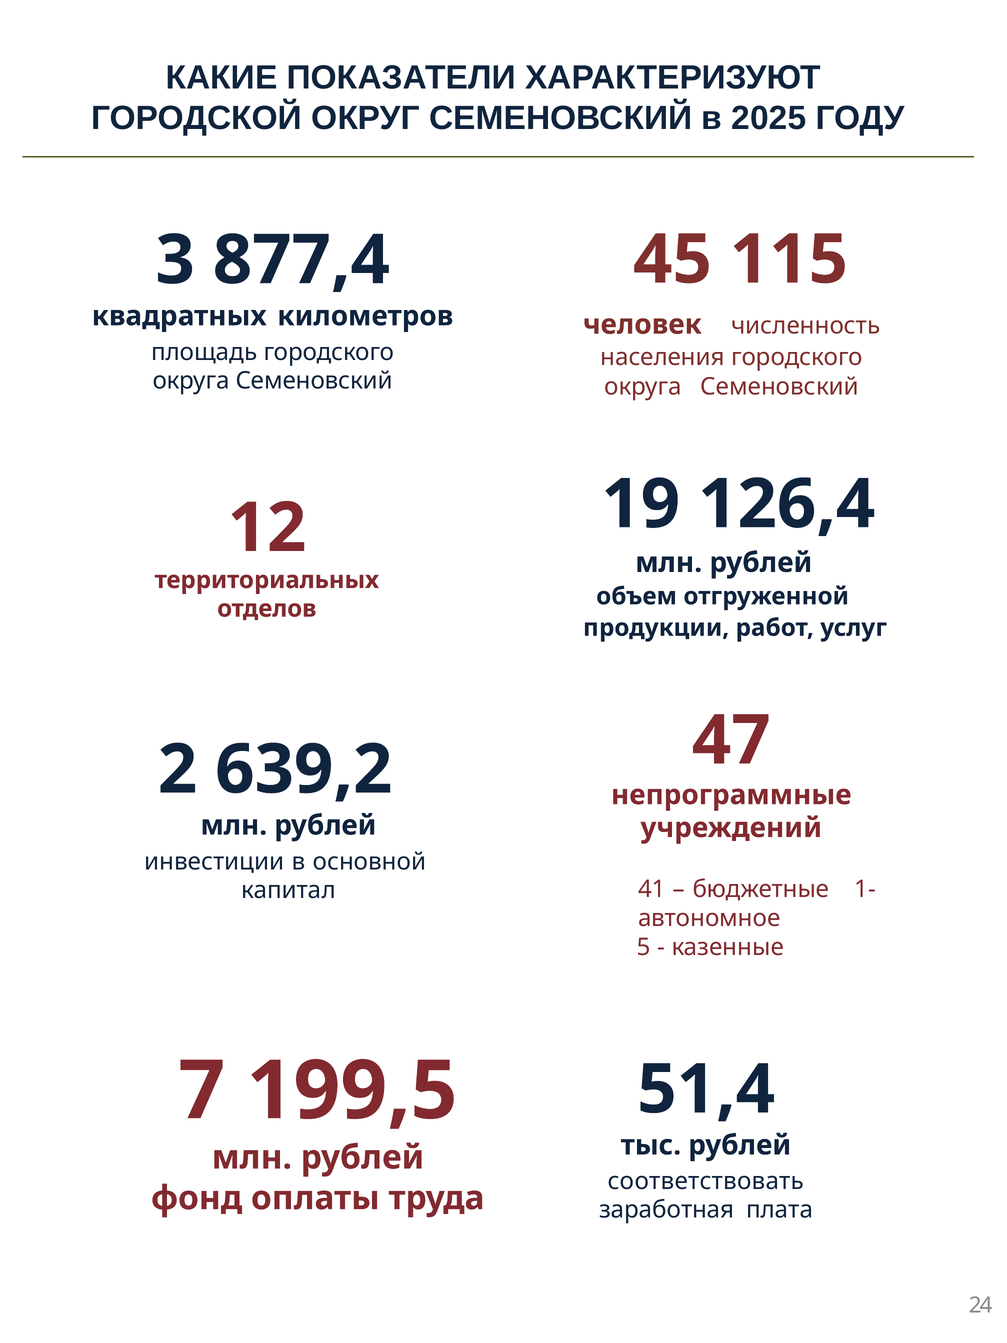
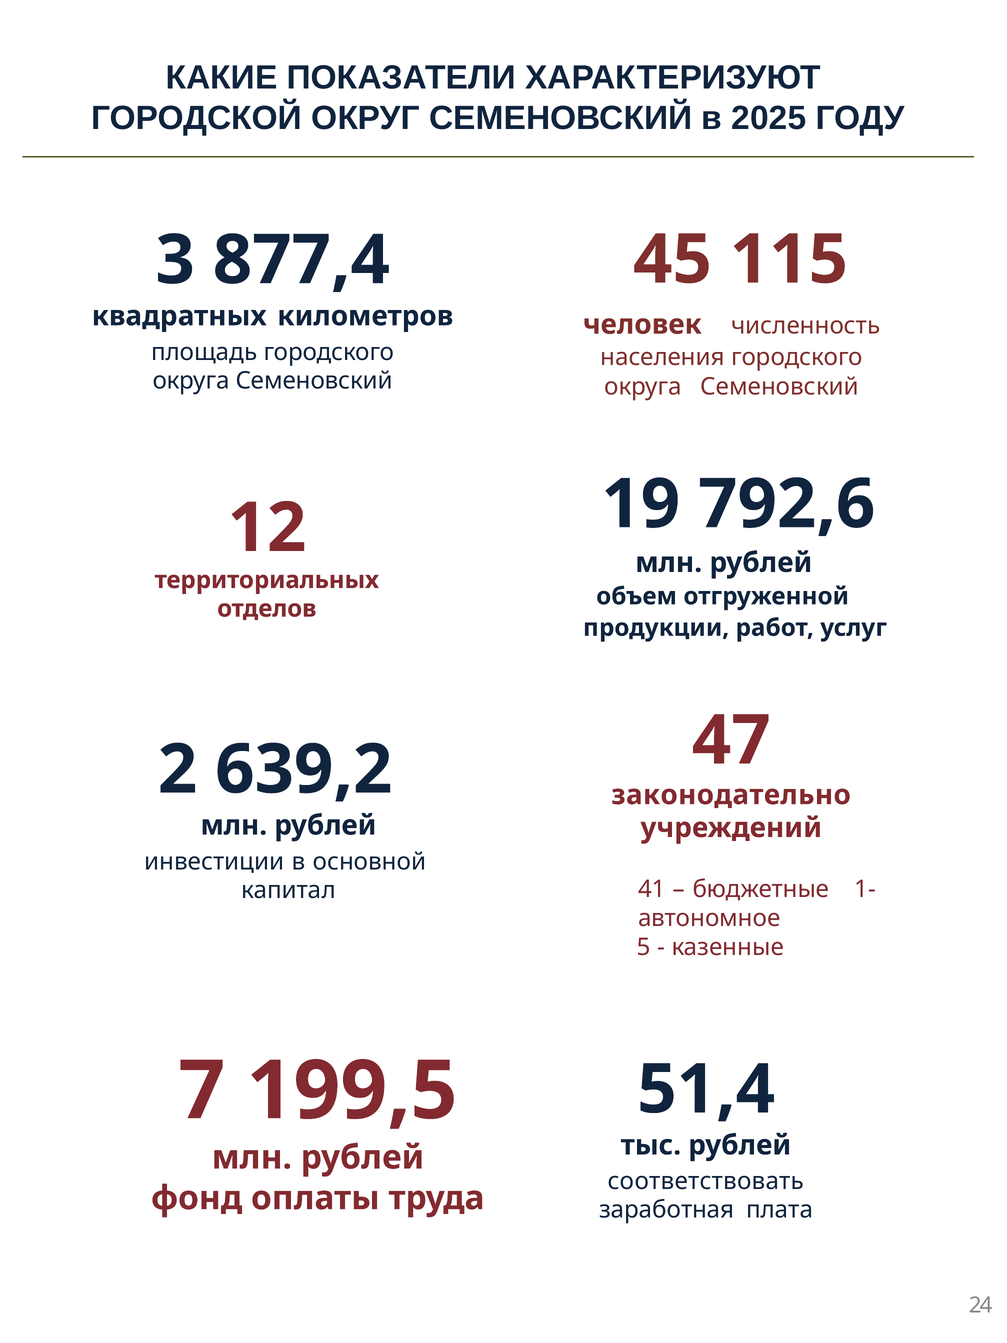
126,4: 126,4 -> 792,6
непрограммные: непрограммные -> законодательно
